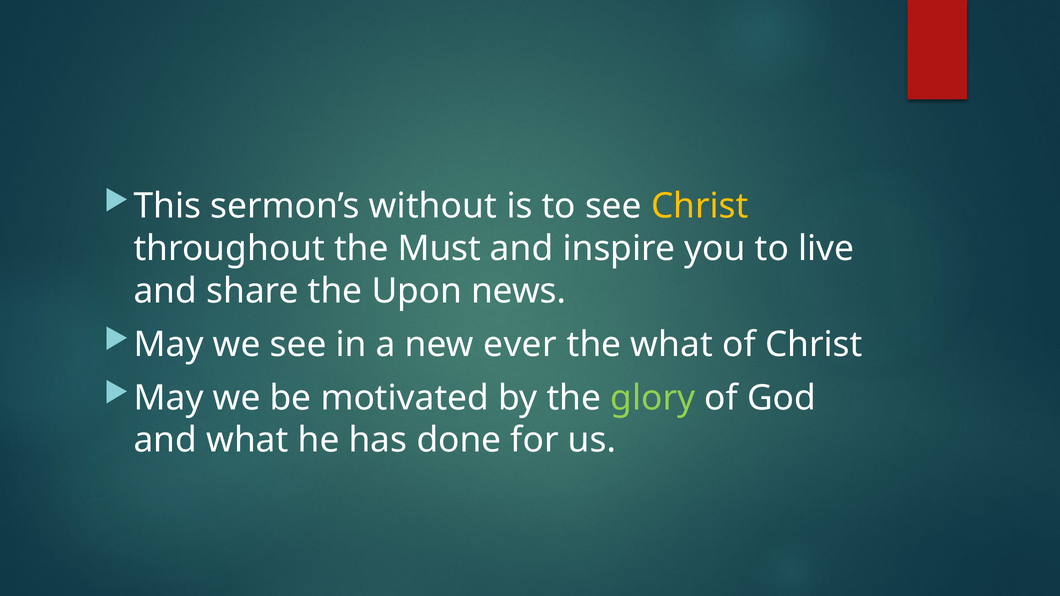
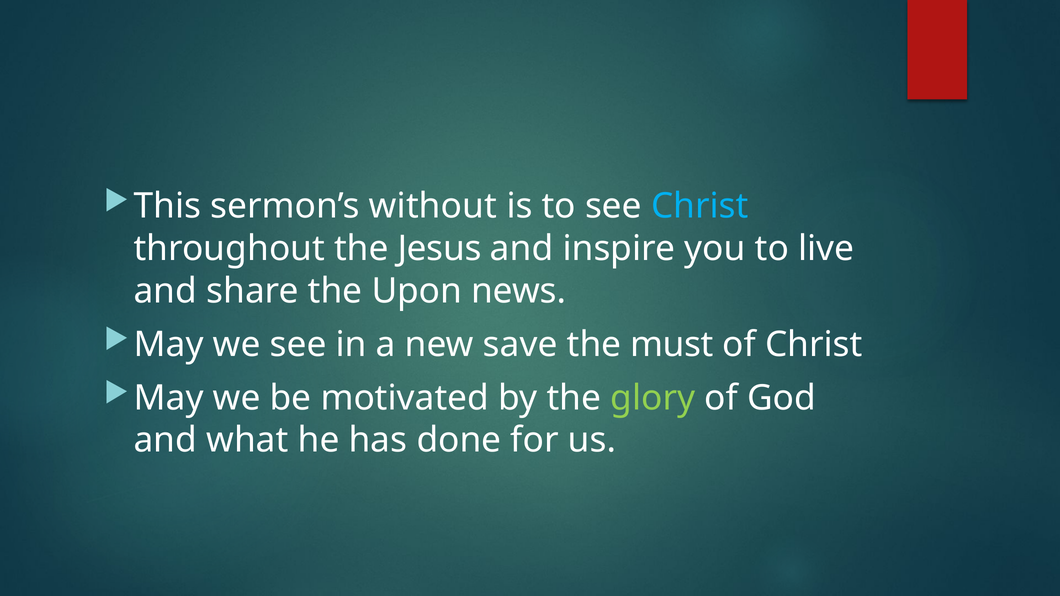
Christ at (700, 206) colour: yellow -> light blue
Must: Must -> Jesus
ever: ever -> save
the what: what -> must
